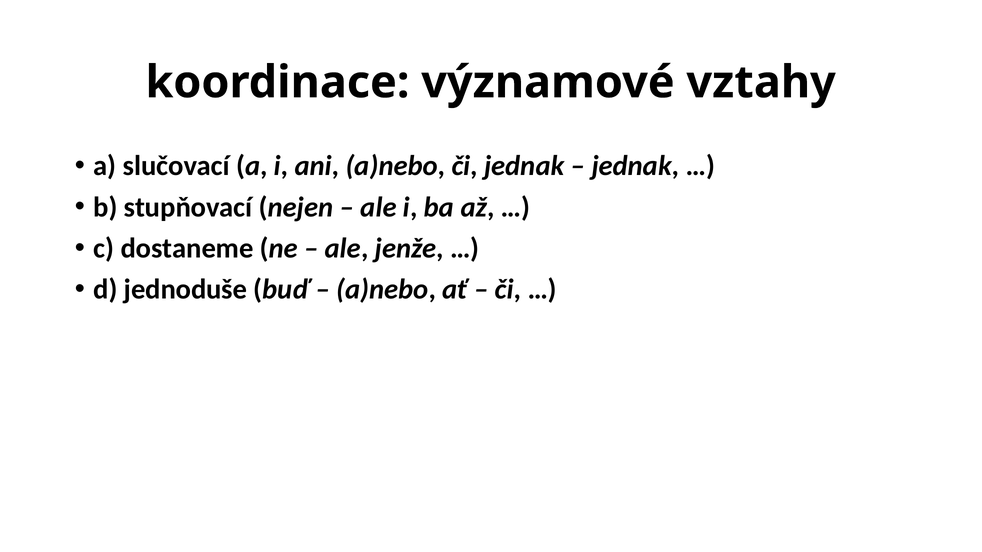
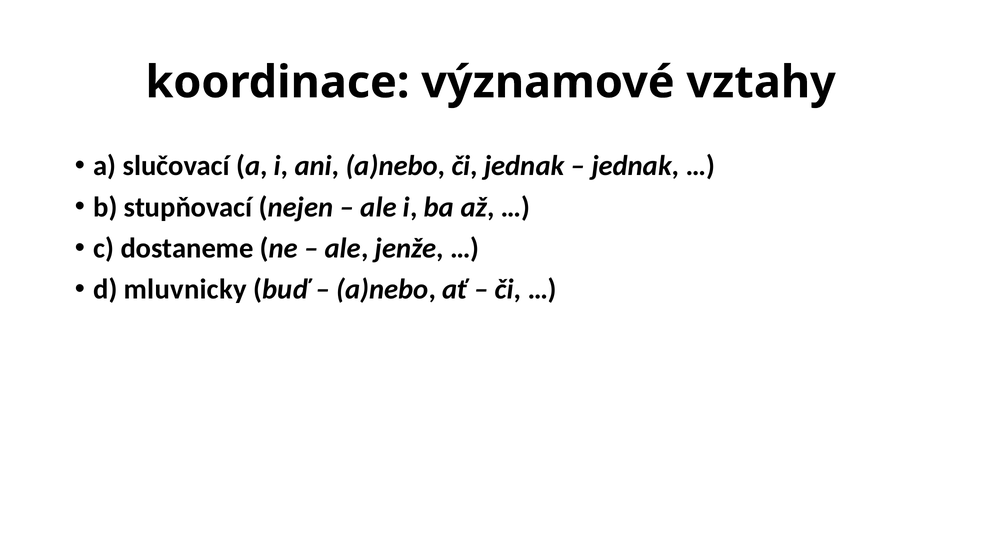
jednoduše: jednoduše -> mluvnicky
